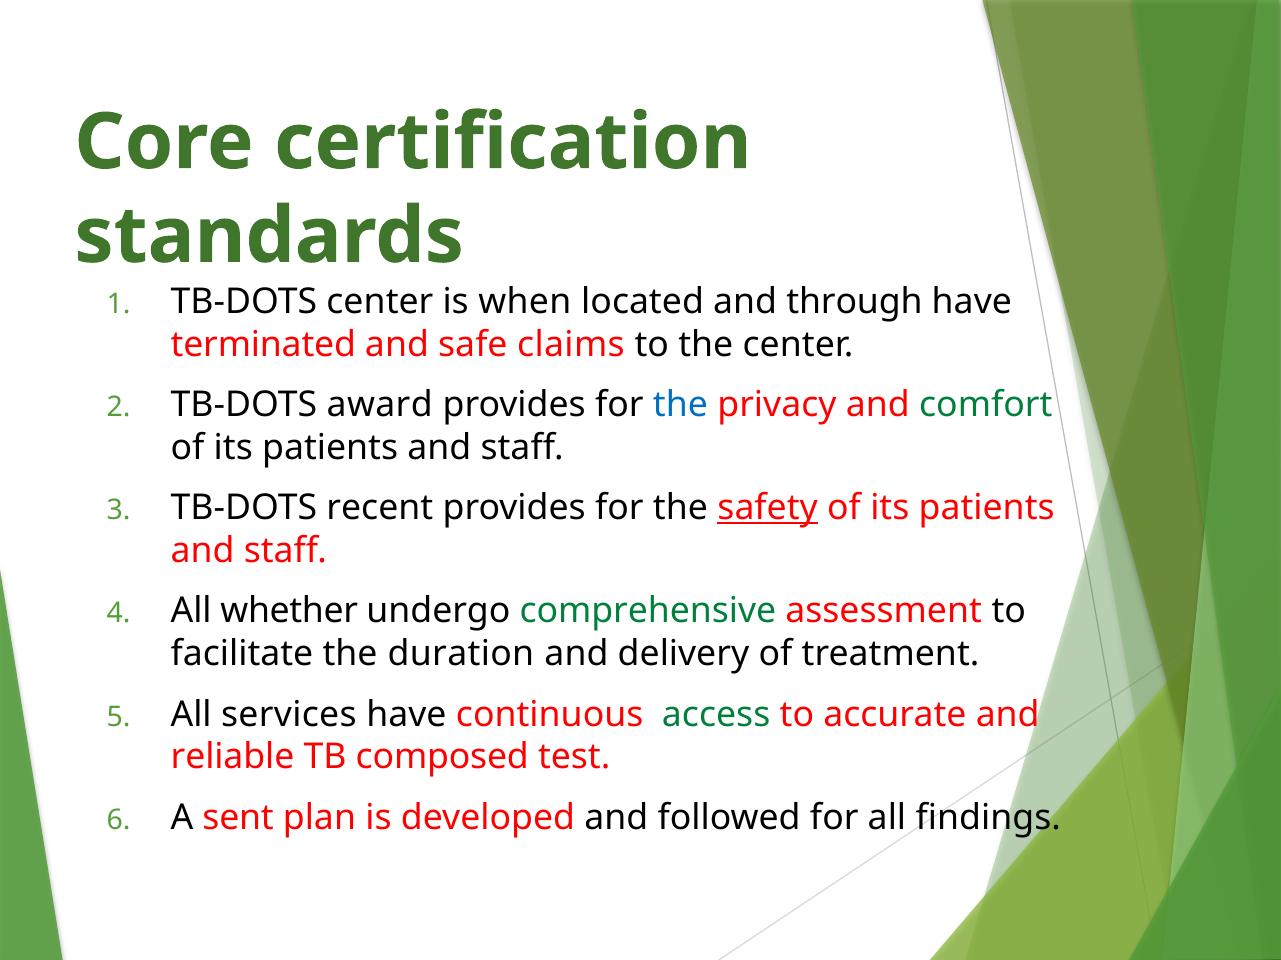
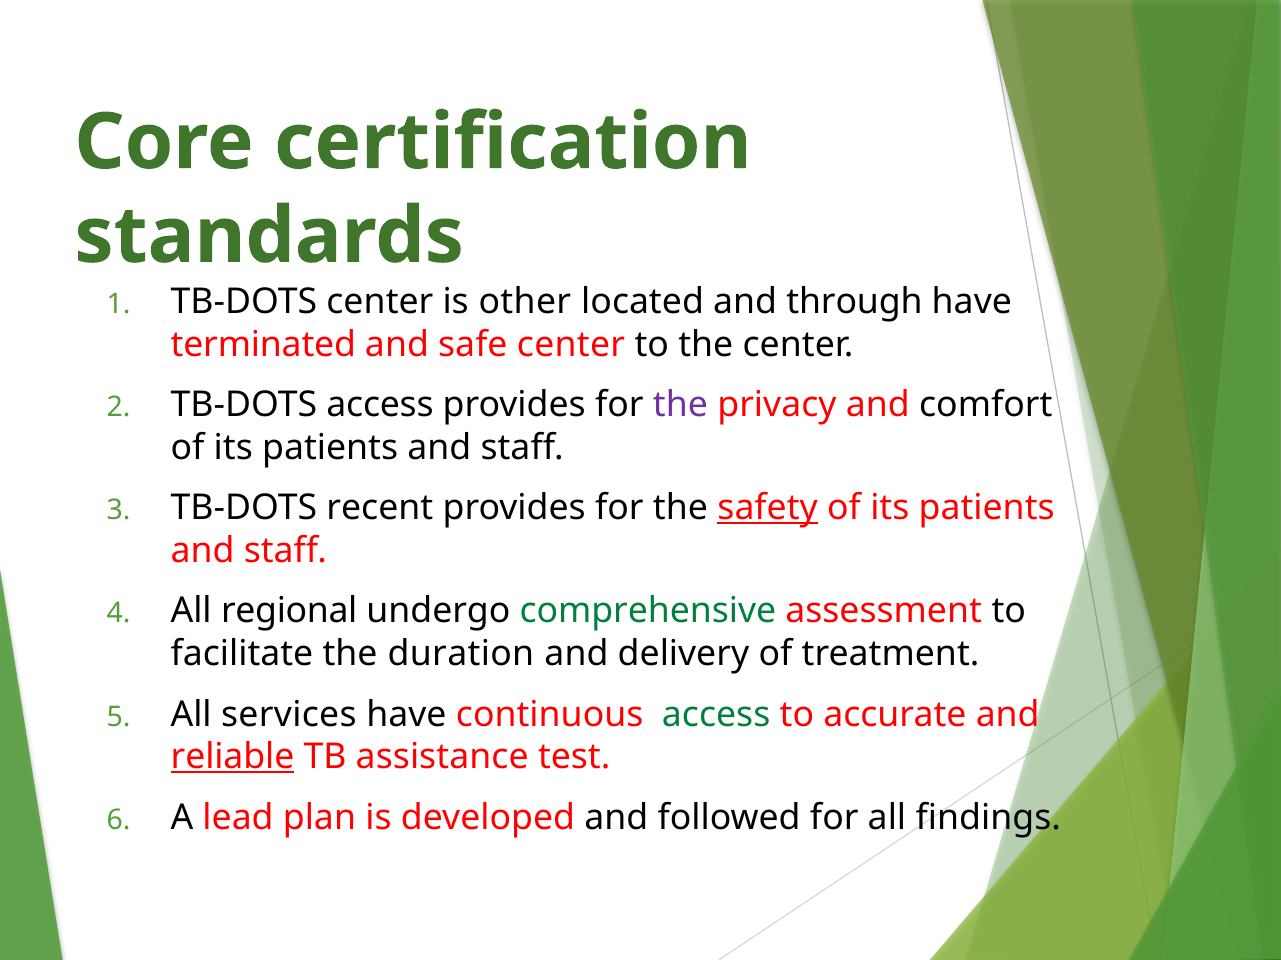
when: when -> other
safe claims: claims -> center
TB-DOTS award: award -> access
the at (680, 405) colour: blue -> purple
comfort colour: green -> black
whether: whether -> regional
reliable underline: none -> present
composed: composed -> assistance
sent: sent -> lead
